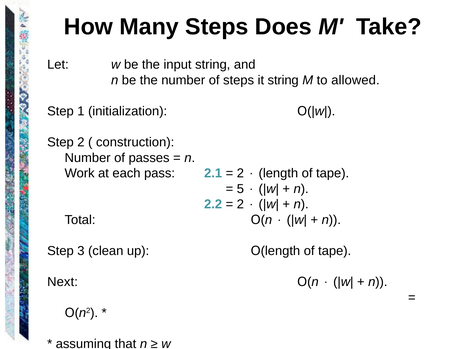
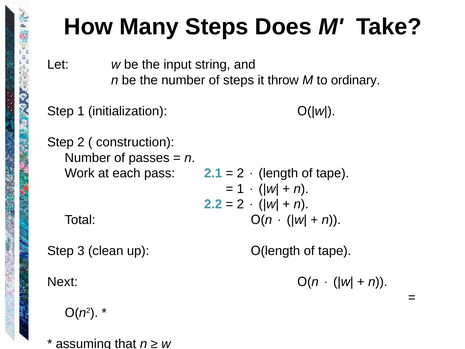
it string: string -> throw
allowed: allowed -> ordinary
5 at (240, 189): 5 -> 1
